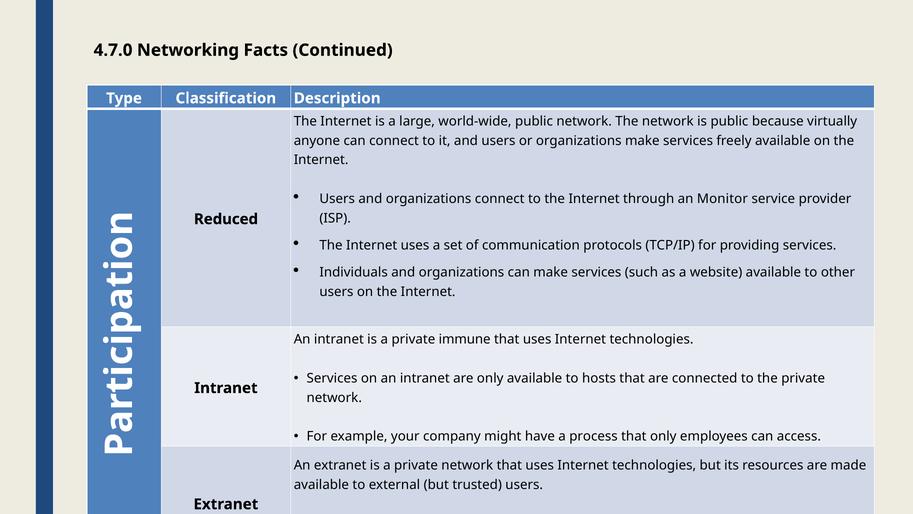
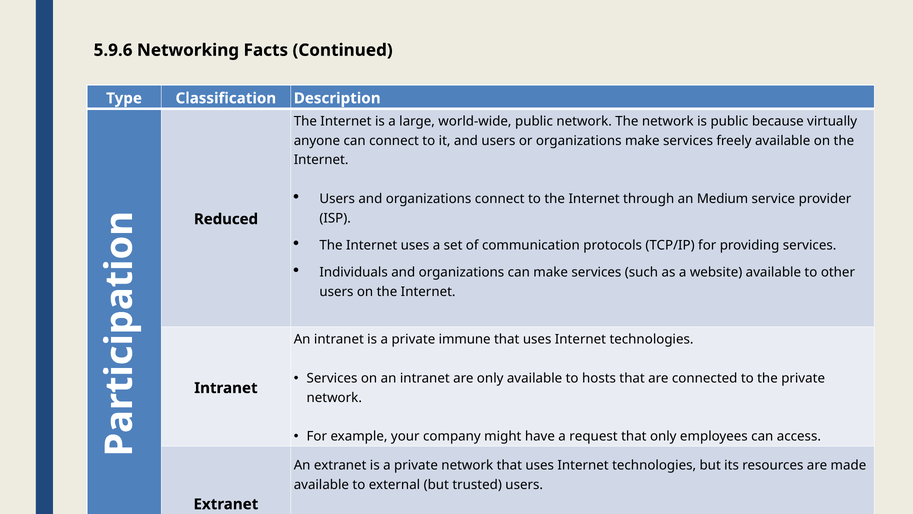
4.7.0: 4.7.0 -> 5.9.6
Monitor: Monitor -> Medium
process: process -> request
